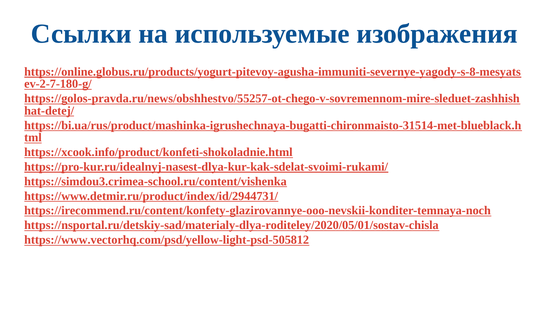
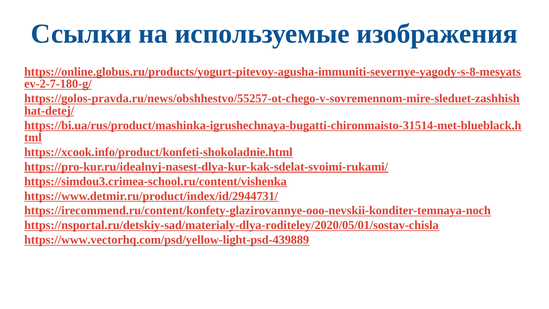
https://www.vectorhq.com/psd/yellow-light-psd-505812: https://www.vectorhq.com/psd/yellow-light-psd-505812 -> https://www.vectorhq.com/psd/yellow-light-psd-439889
